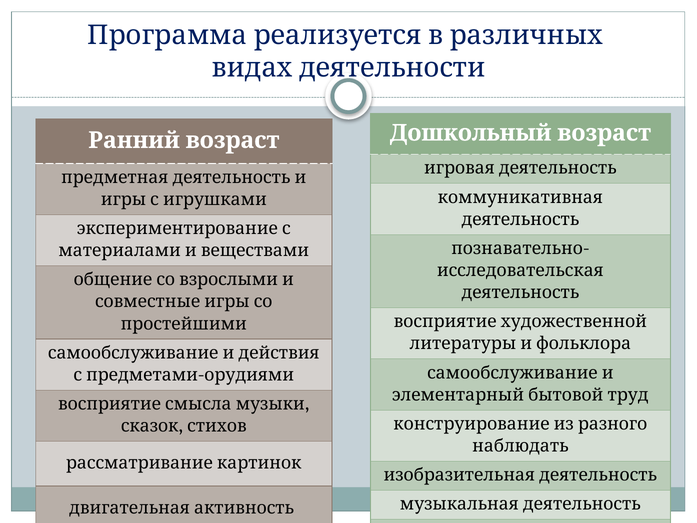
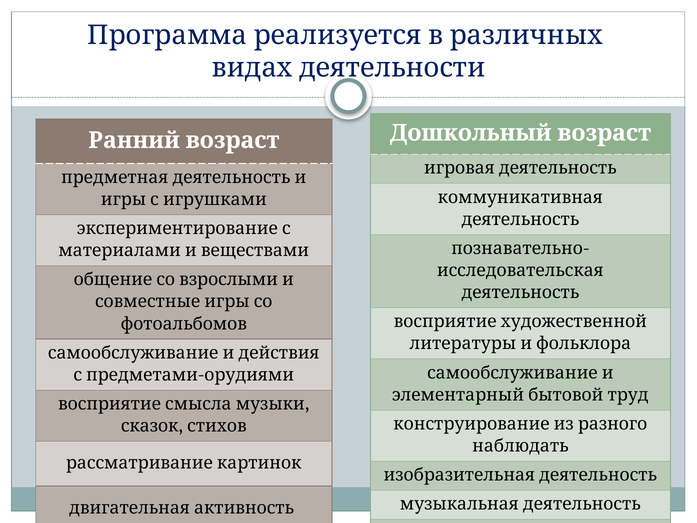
простейшими: простейшими -> фотоальбомов
